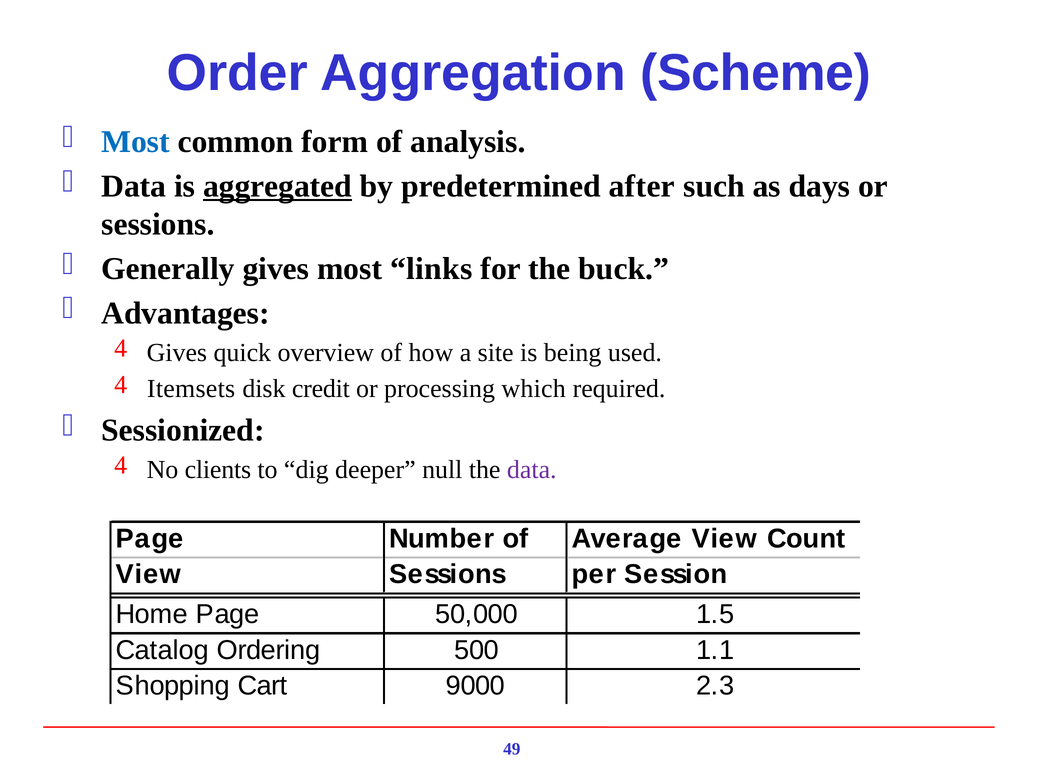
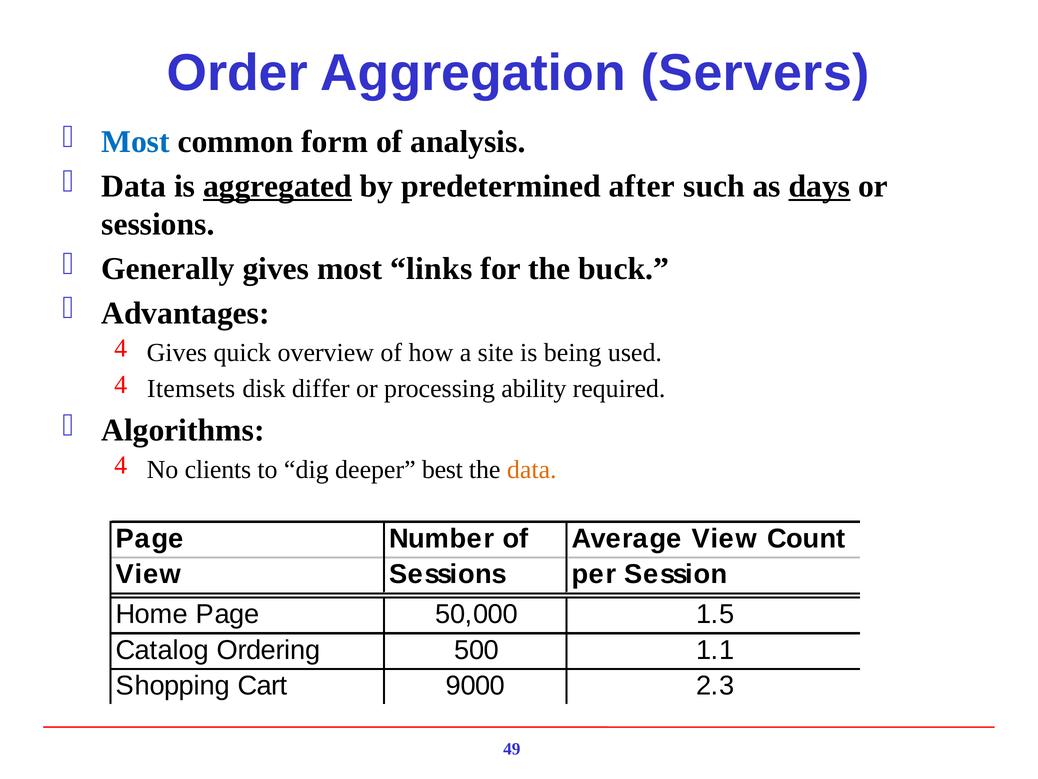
Scheme: Scheme -> Servers
days underline: none -> present
credit: credit -> differ
which: which -> ability
Sessionized: Sessionized -> Algorithms
null: null -> best
data at (532, 469) colour: purple -> orange
